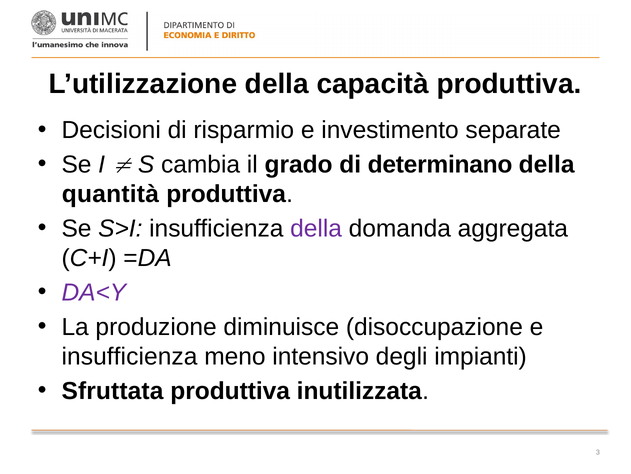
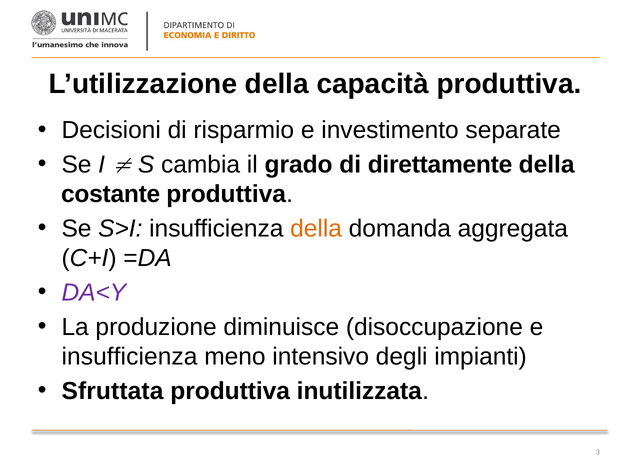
determinano: determinano -> direttamente
quantità: quantità -> costante
della at (316, 228) colour: purple -> orange
